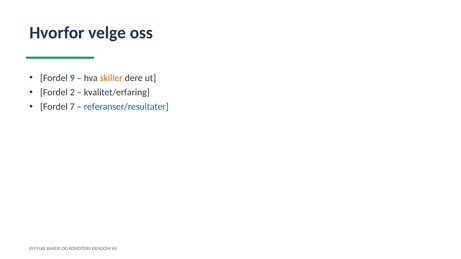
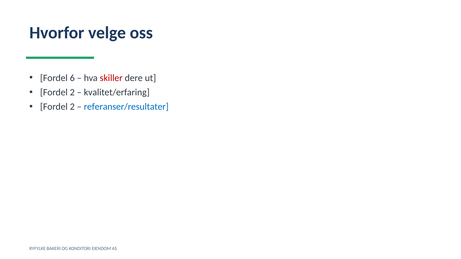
9: 9 -> 6
skiller colour: orange -> red
7 at (72, 107): 7 -> 2
